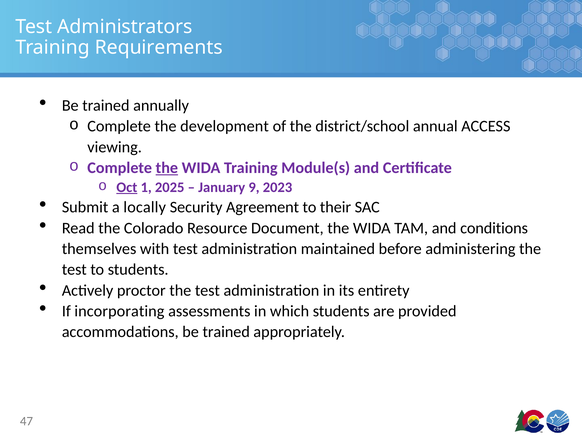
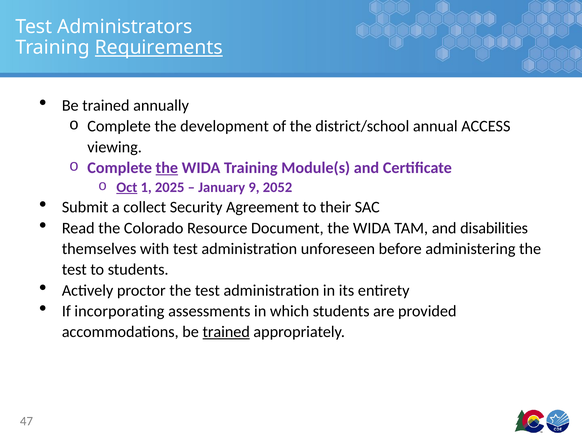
Requirements underline: none -> present
2023: 2023 -> 2052
locally: locally -> collect
conditions: conditions -> disabilities
maintained: maintained -> unforeseen
trained at (226, 332) underline: none -> present
